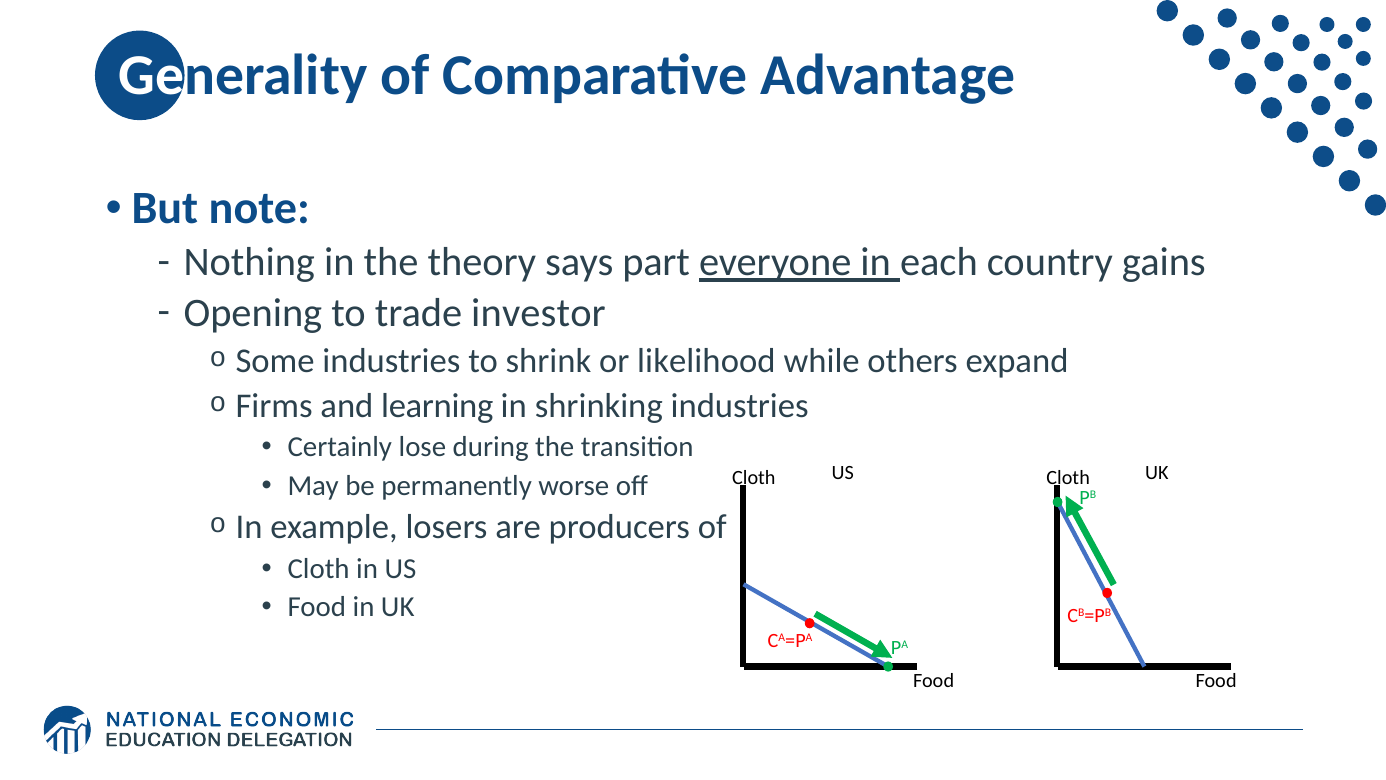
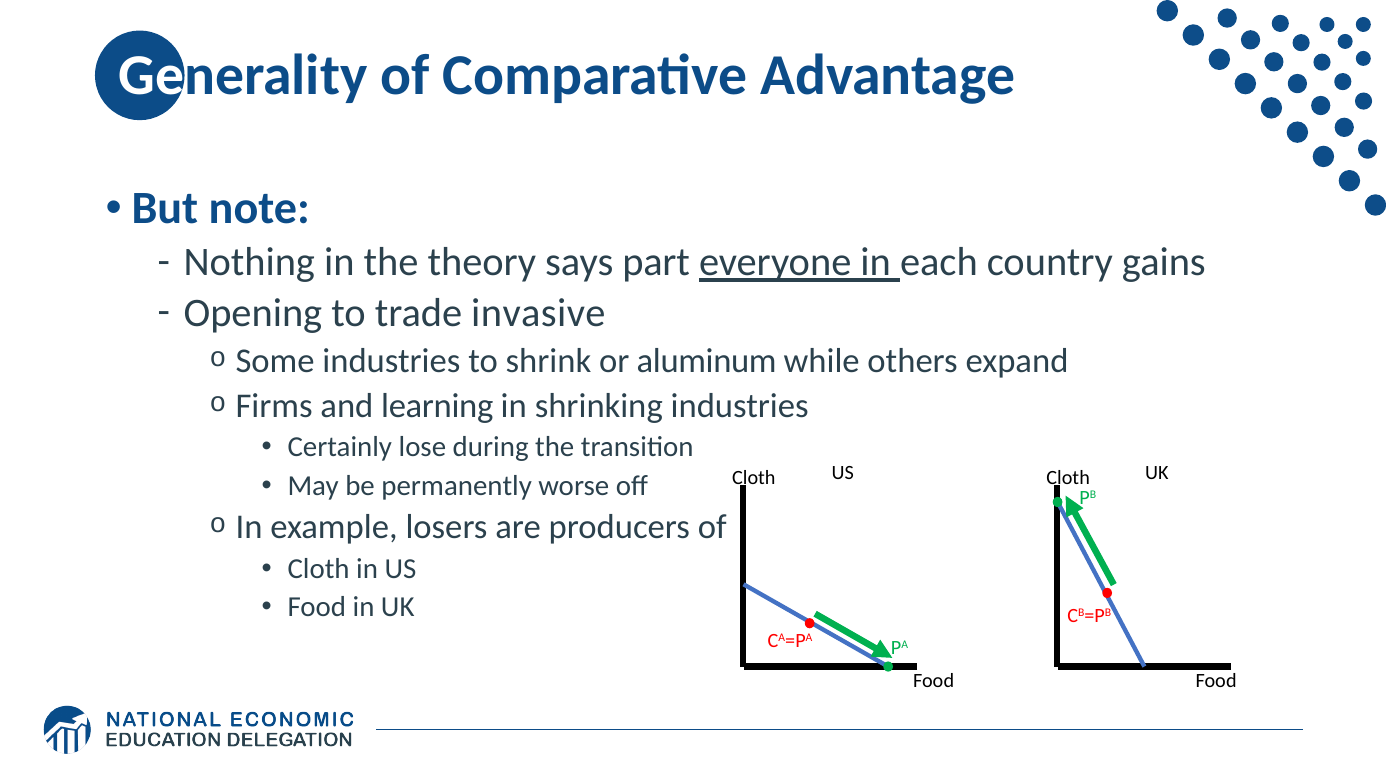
investor: investor -> invasive
likelihood: likelihood -> aluminum
